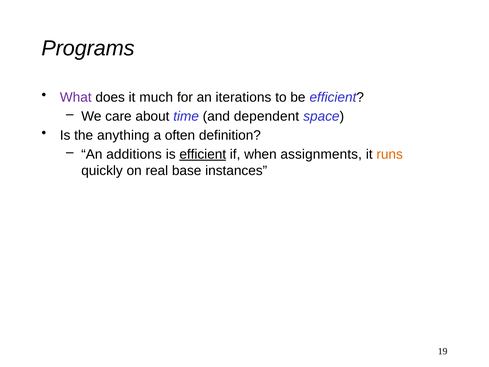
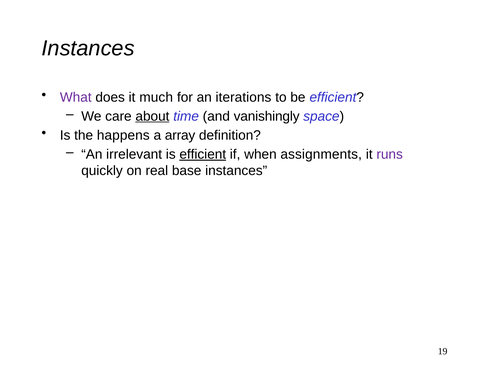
Programs at (88, 48): Programs -> Instances
about underline: none -> present
dependent: dependent -> vanishingly
anything: anything -> happens
often: often -> array
additions: additions -> irrelevant
runs colour: orange -> purple
